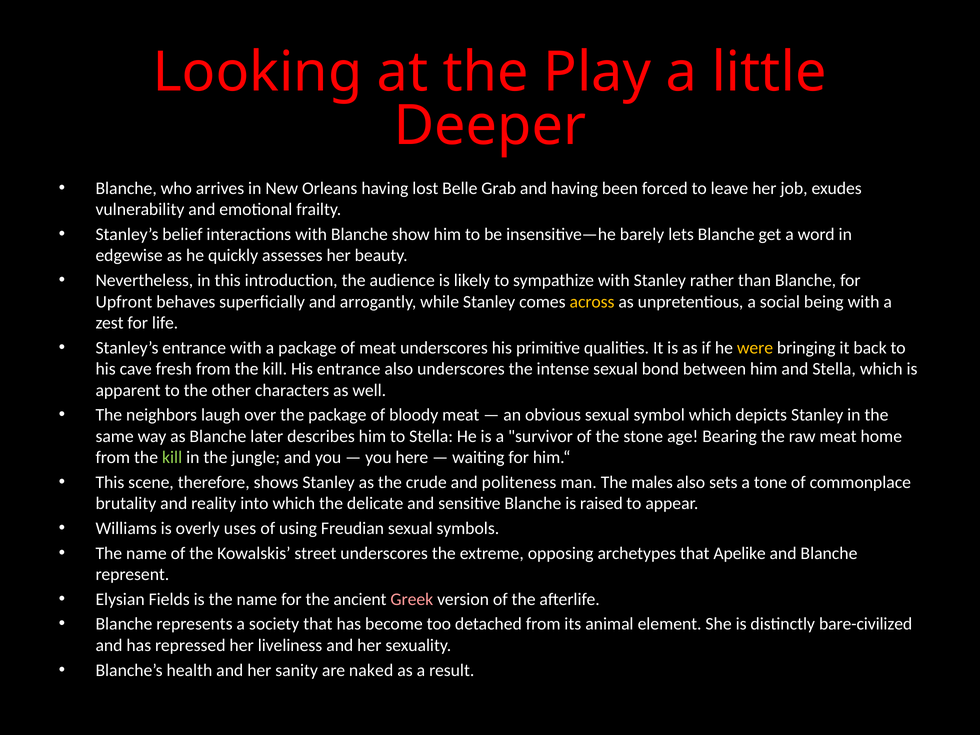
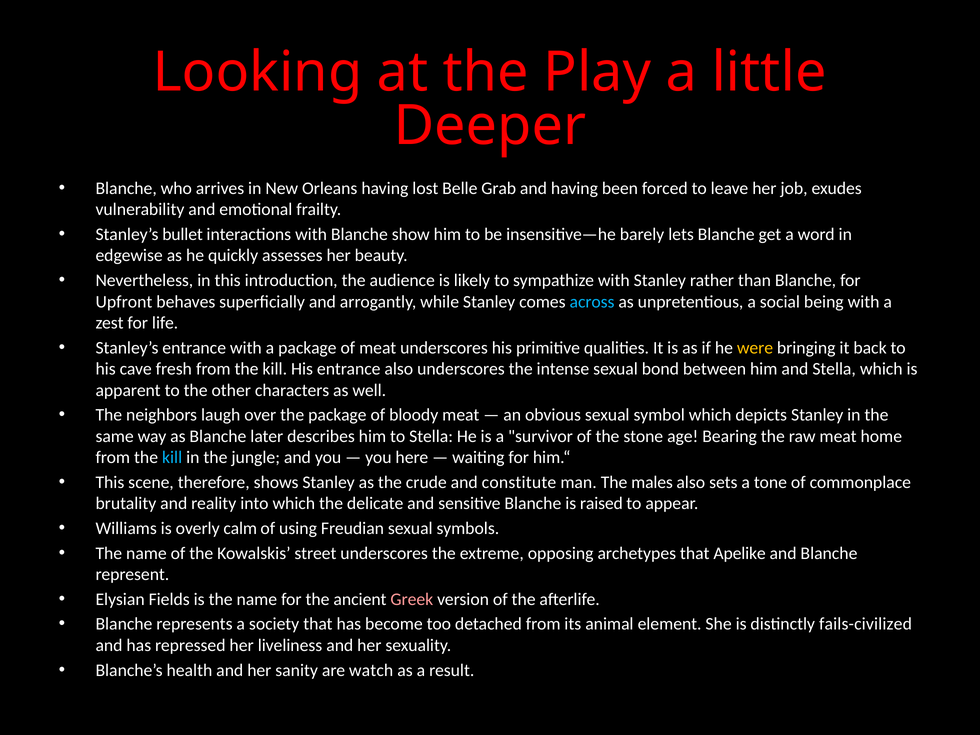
belief: belief -> bullet
across colour: yellow -> light blue
kill at (172, 458) colour: light green -> light blue
politeness: politeness -> constitute
uses: uses -> calm
bare-civilized: bare-civilized -> fails-civilized
naked: naked -> watch
